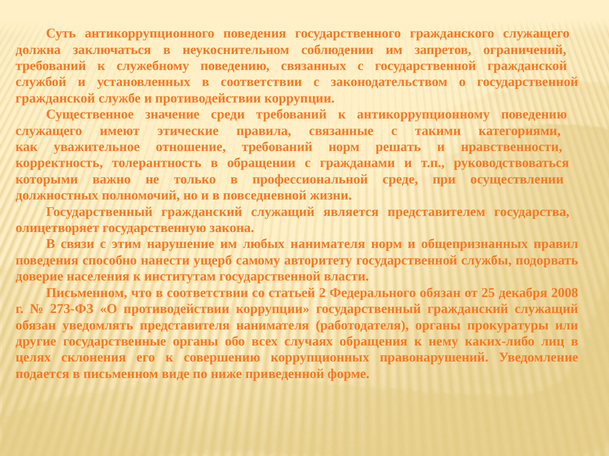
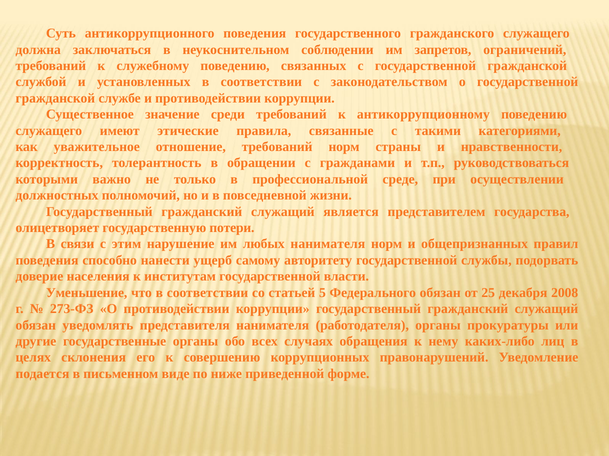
решать: решать -> страны
закона: закона -> потери
Письменном at (87, 293): Письменном -> Уменьшение
2: 2 -> 5
